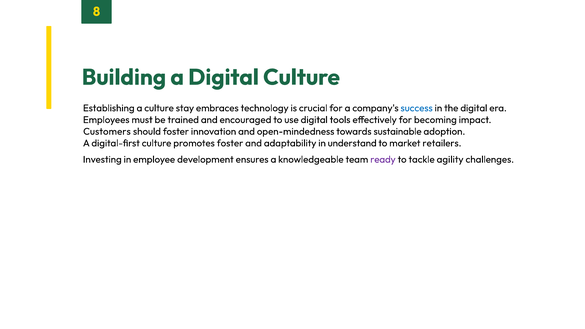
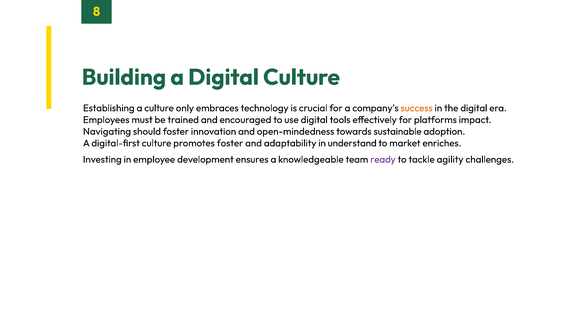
stay: stay -> only
success colour: blue -> orange
becoming: becoming -> platforms
Customers: Customers -> Navigating
retailers: retailers -> enriches
